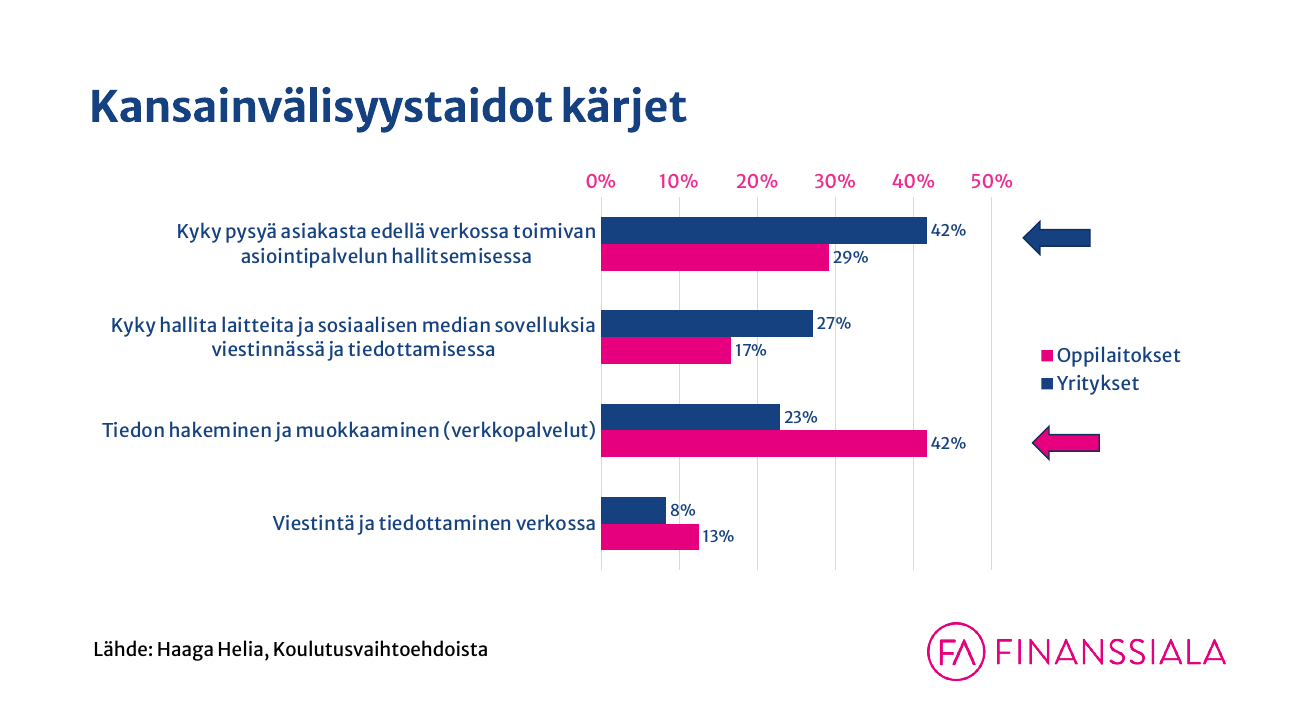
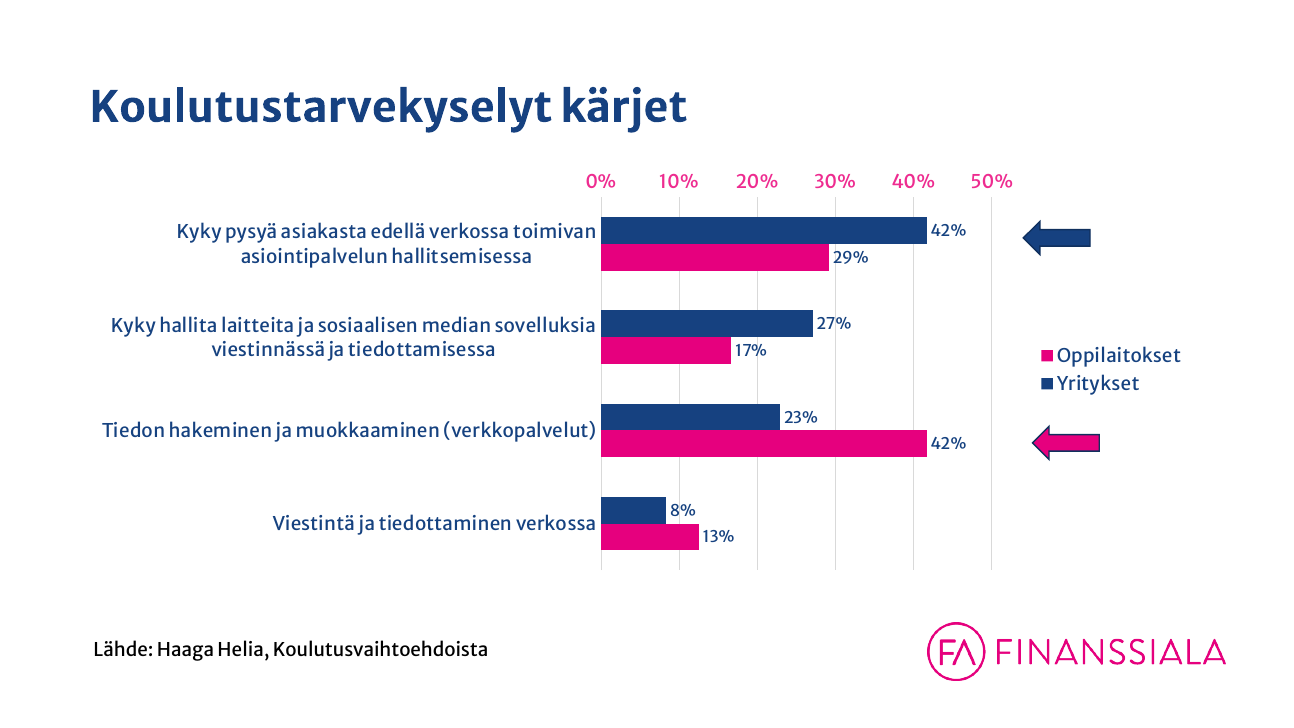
Kansainvälisyystaidot: Kansainvälisyystaidot -> Koulutustarvekyselyt
